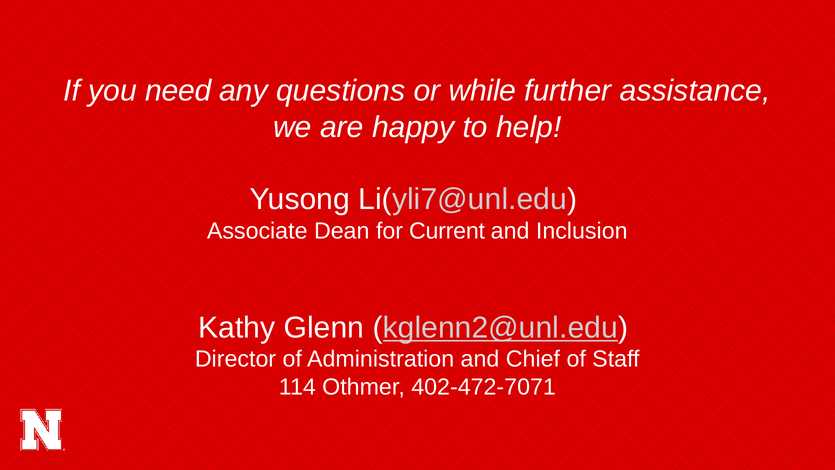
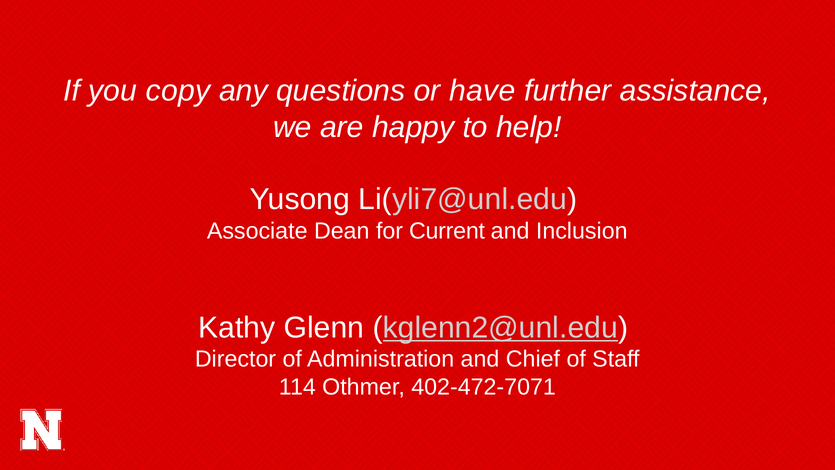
need: need -> copy
while: while -> have
